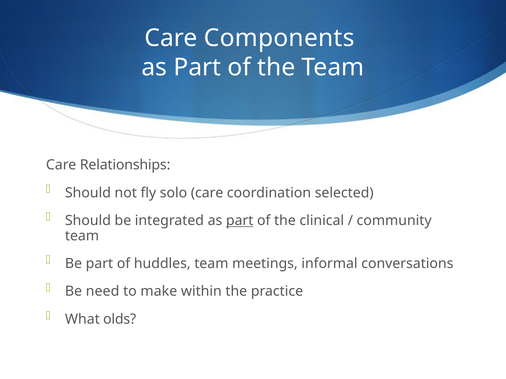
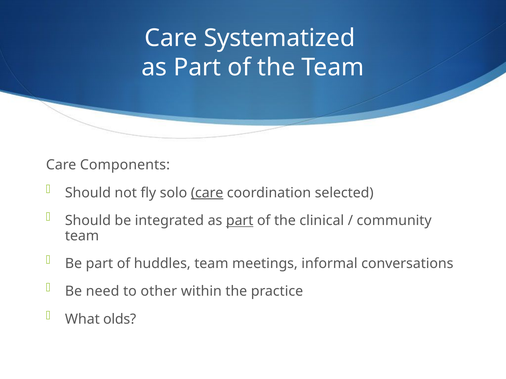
Components: Components -> Systematized
Relationships: Relationships -> Components
care at (207, 193) underline: none -> present
make: make -> other
